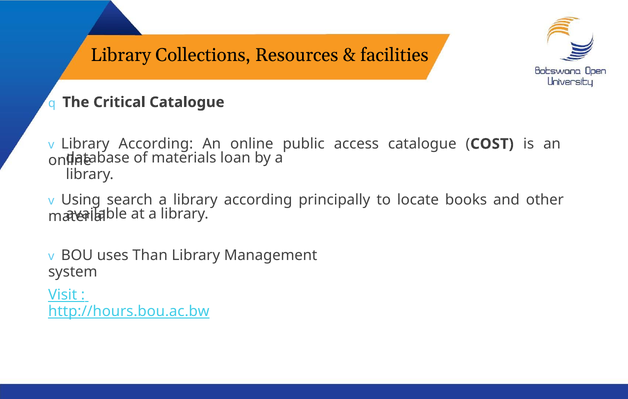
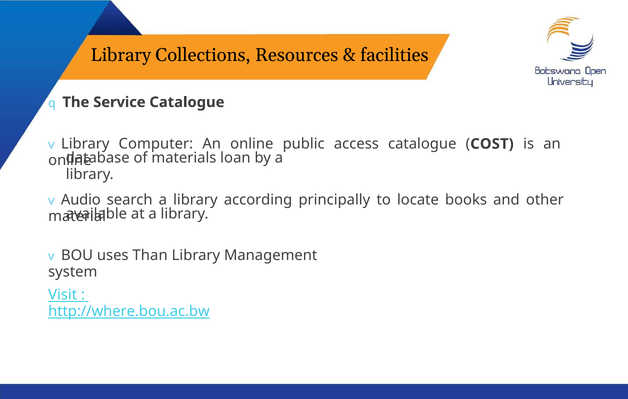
Critical: Critical -> Service
v Library According: According -> Computer
Using: Using -> Audio
http://hours.bou.ac.bw: http://hours.bou.ac.bw -> http://where.bou.ac.bw
